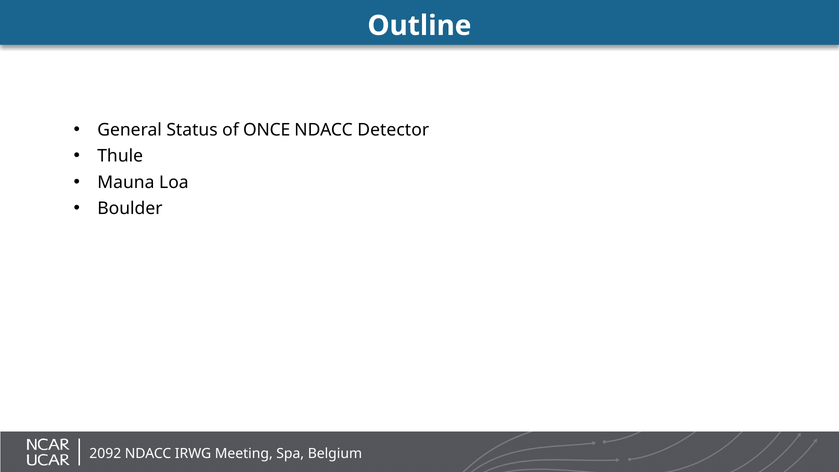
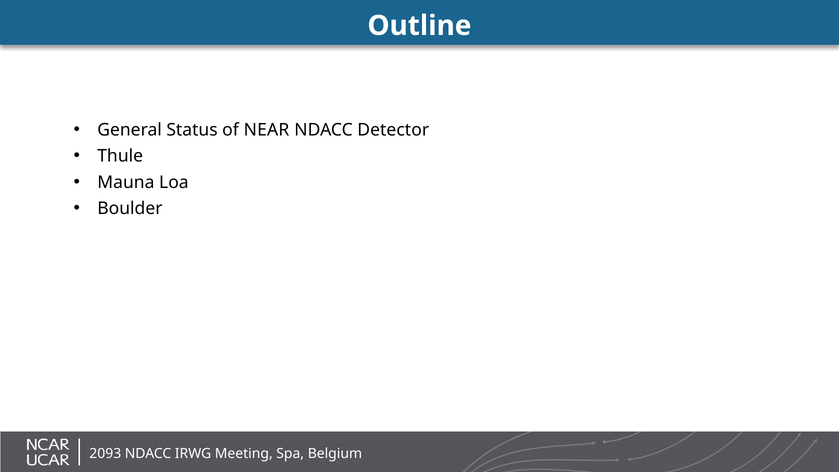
ONCE: ONCE -> NEAR
2092: 2092 -> 2093
